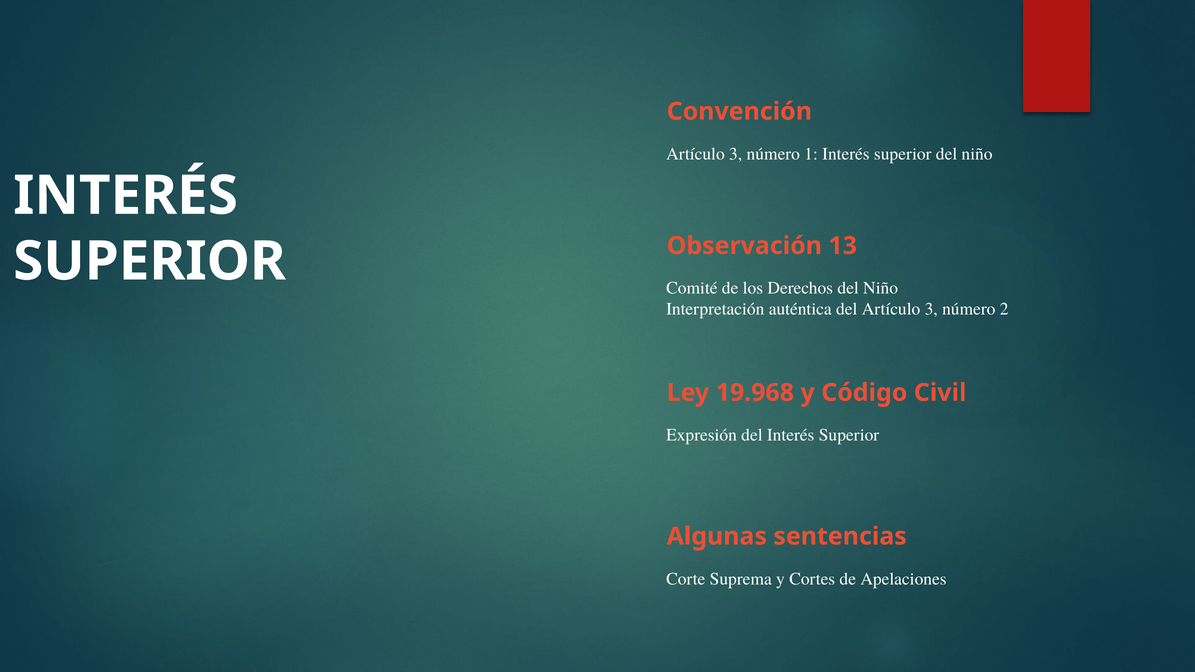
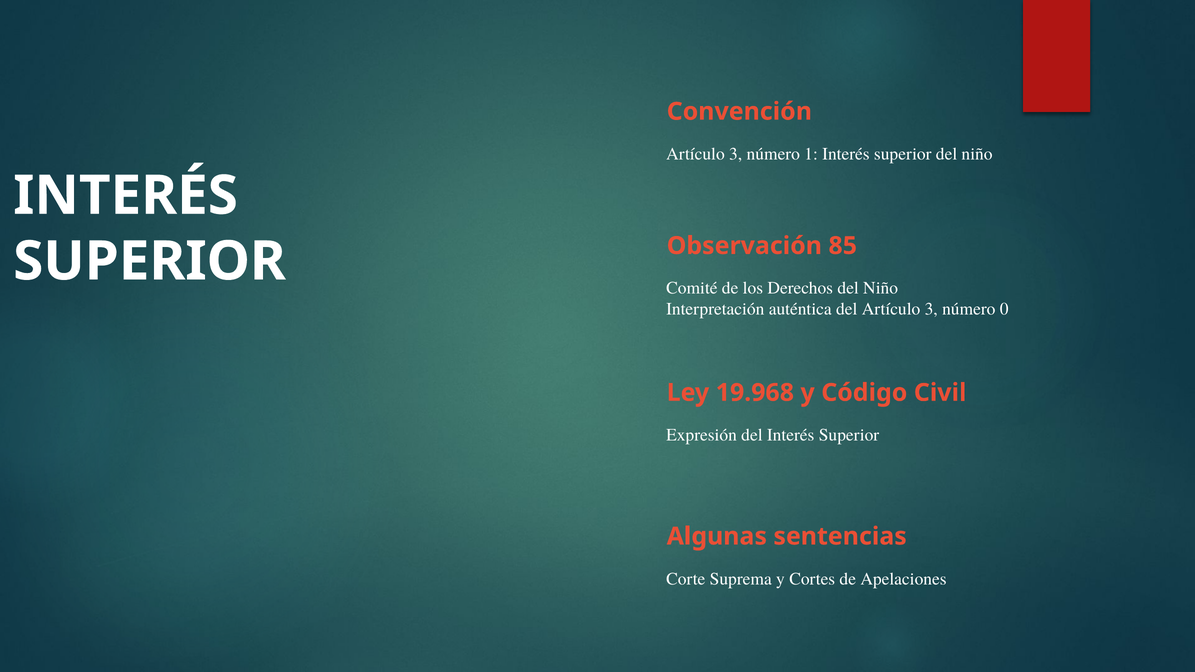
13: 13 -> 85
2: 2 -> 0
